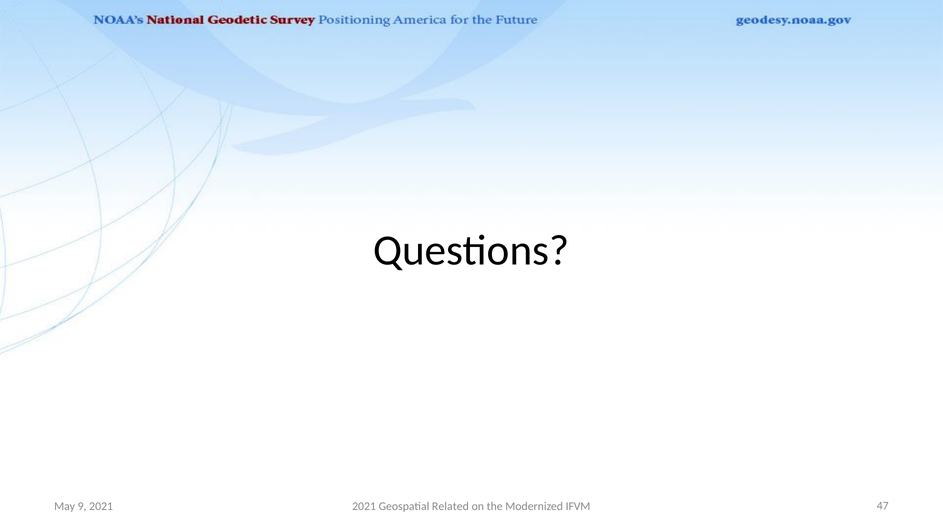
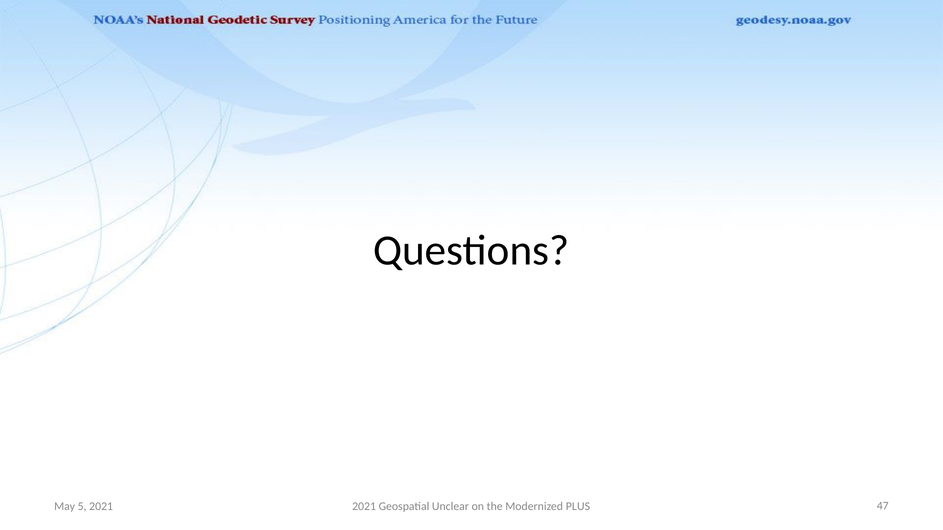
9: 9 -> 5
Related: Related -> Unclear
IFVM: IFVM -> PLUS
